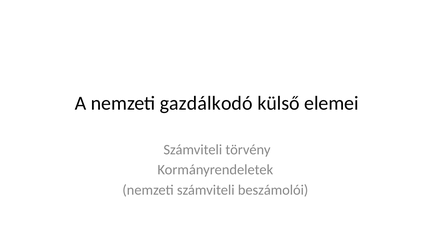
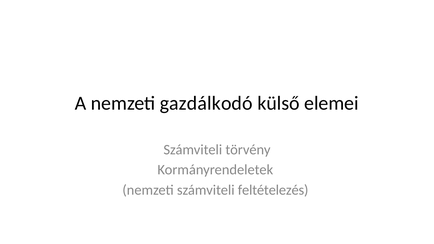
beszámolói: beszámolói -> feltételezés
